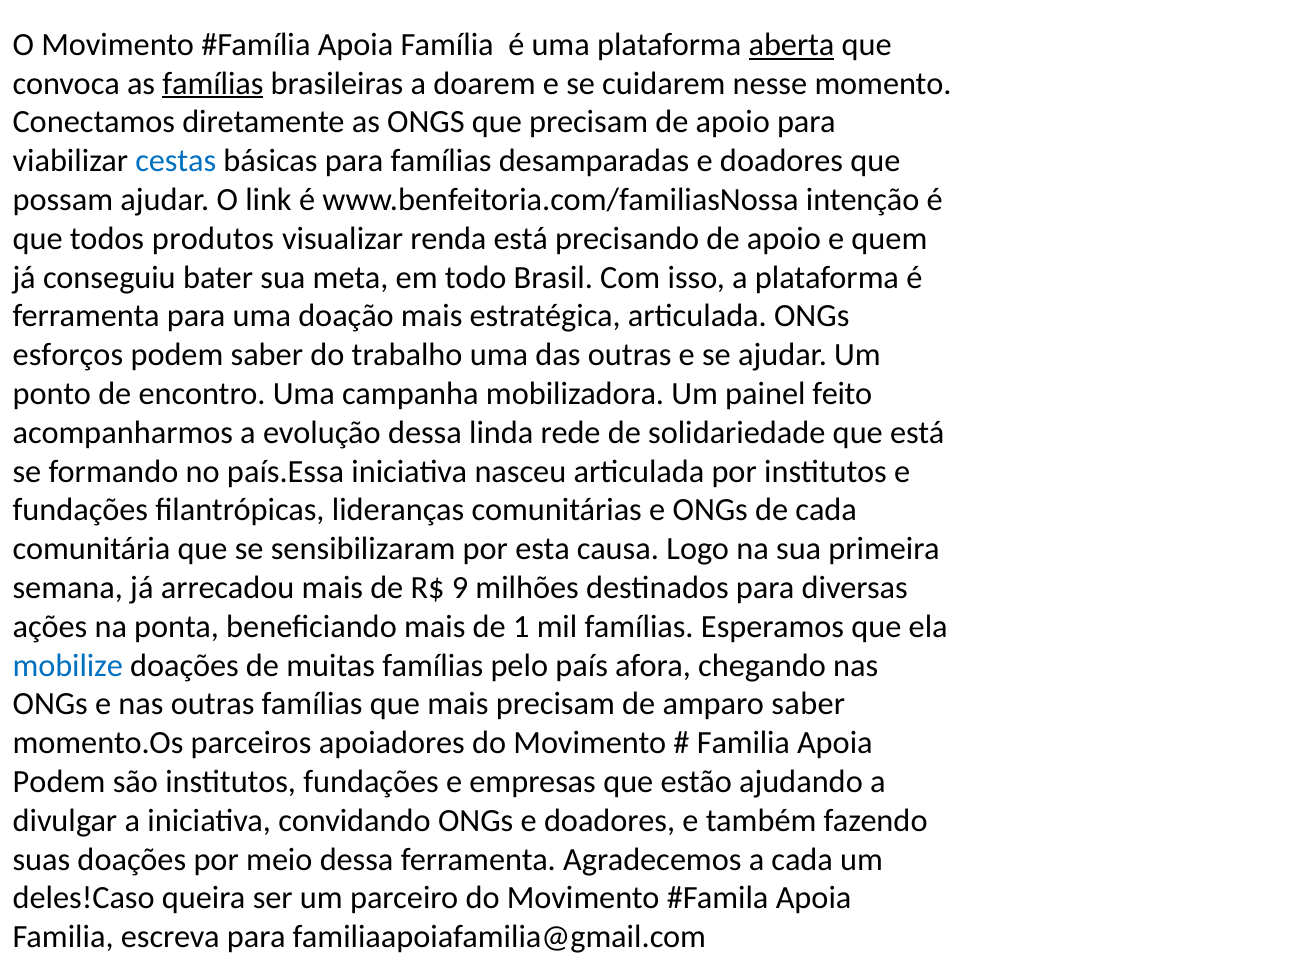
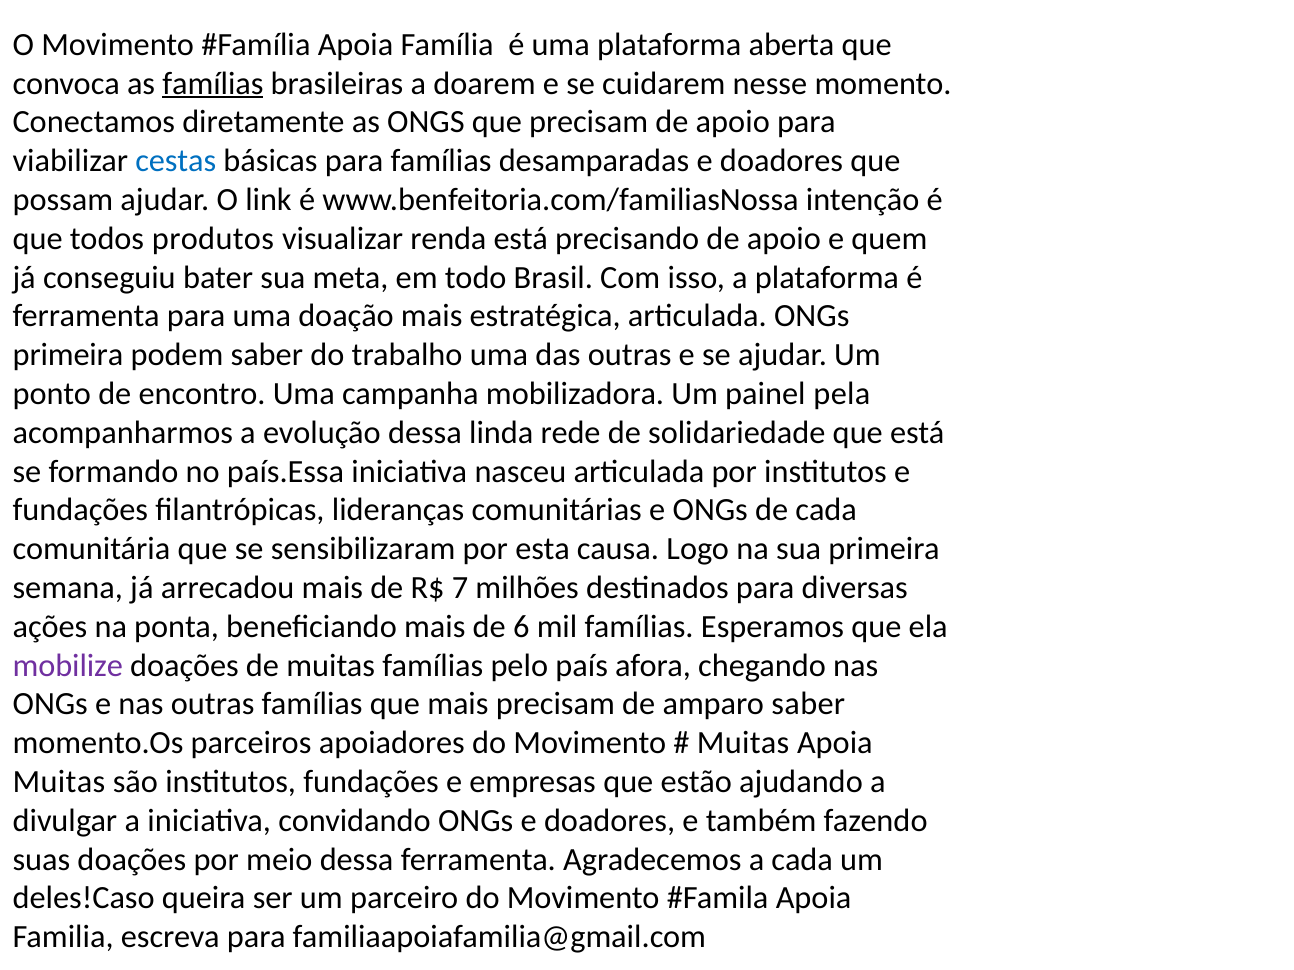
aberta underline: present -> none
esforços at (68, 355): esforços -> primeira
feito: feito -> pela
9: 9 -> 7
1: 1 -> 6
mobilize colour: blue -> purple
Familia at (743, 743): Familia -> Muitas
Podem at (59, 782): Podem -> Muitas
